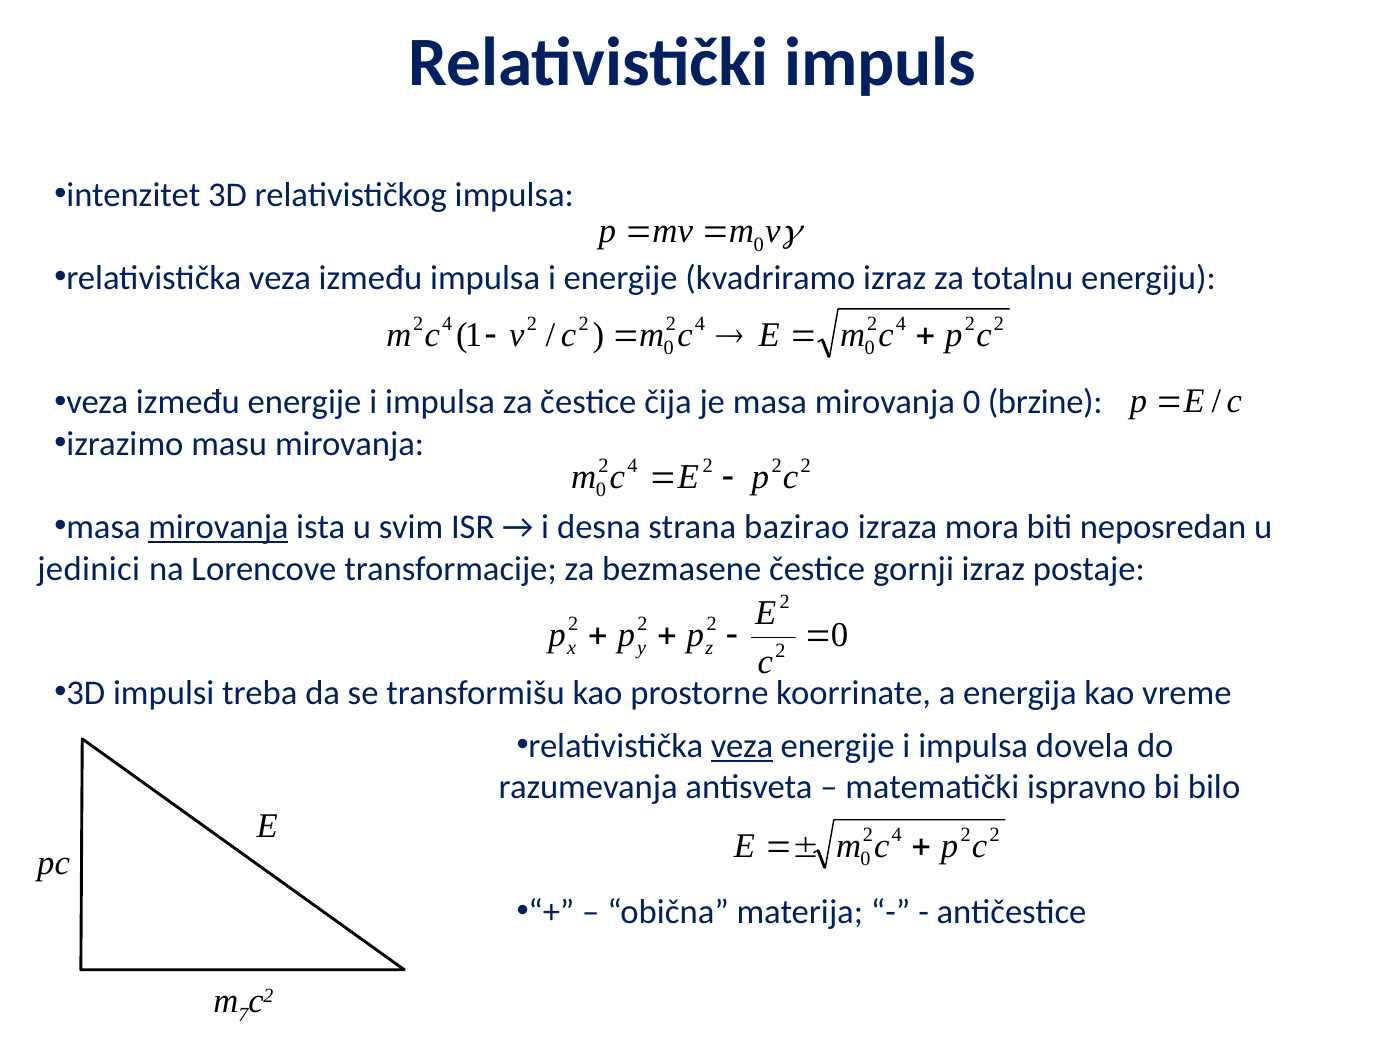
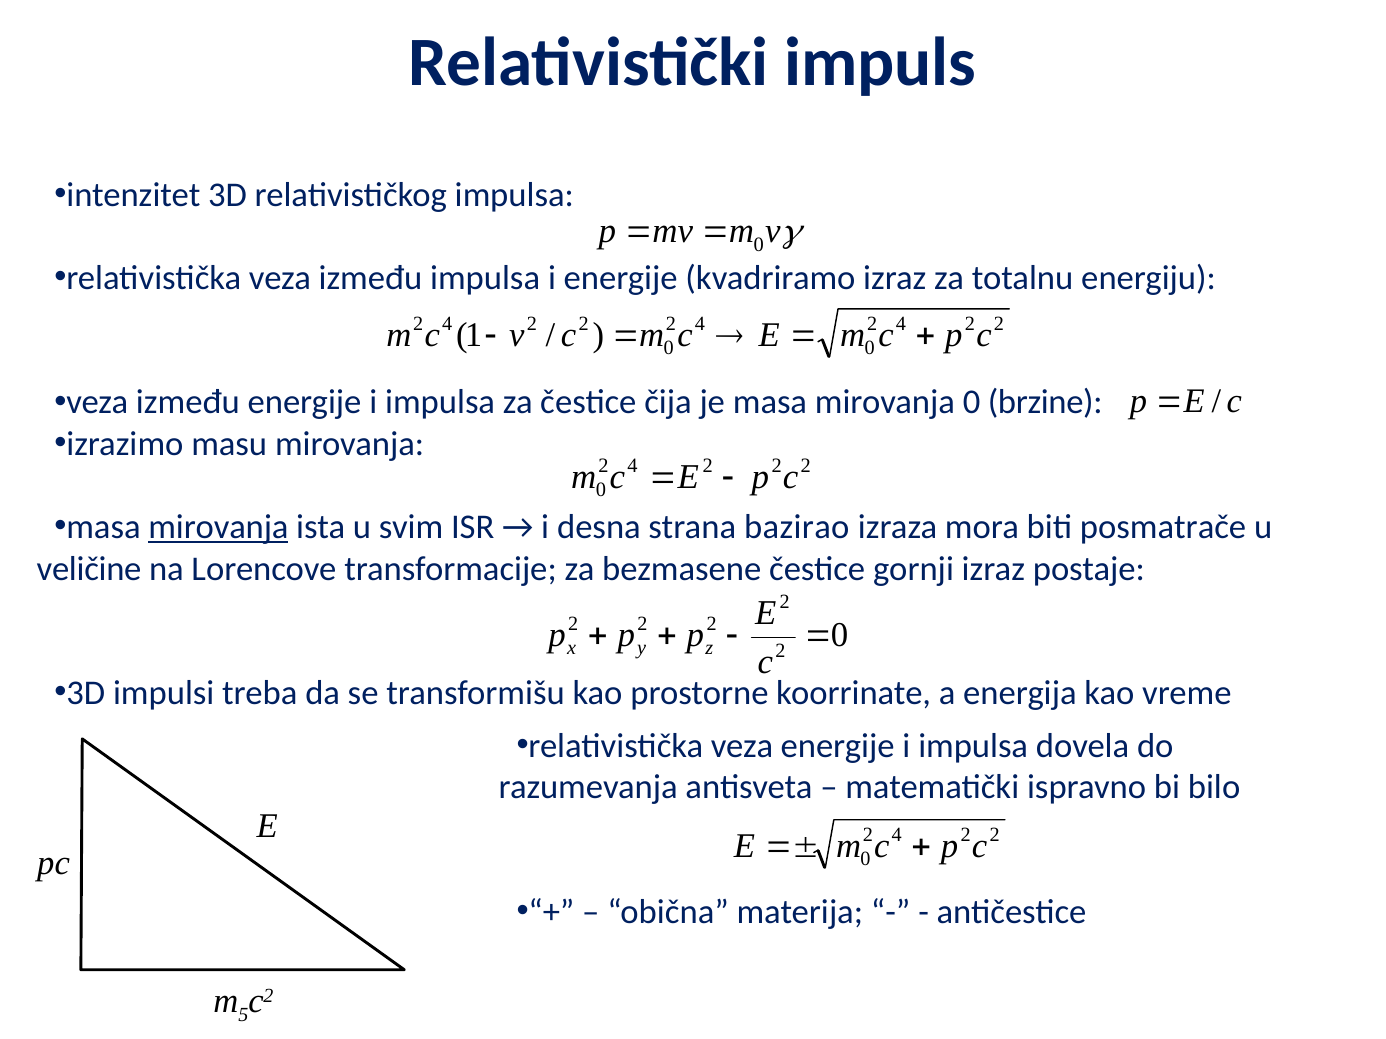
neposredan: neposredan -> posmatrače
jedinici: jedinici -> veličine
veza at (742, 746) underline: present -> none
7: 7 -> 5
